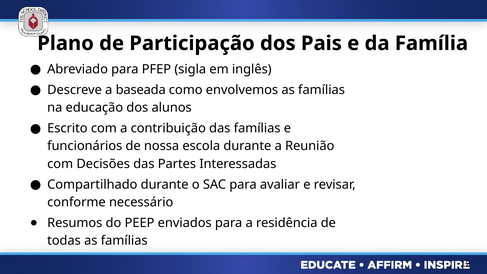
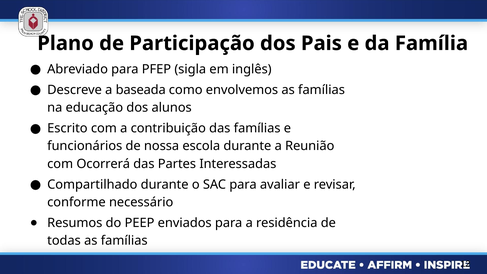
Decisões: Decisões -> Ocorrerá
